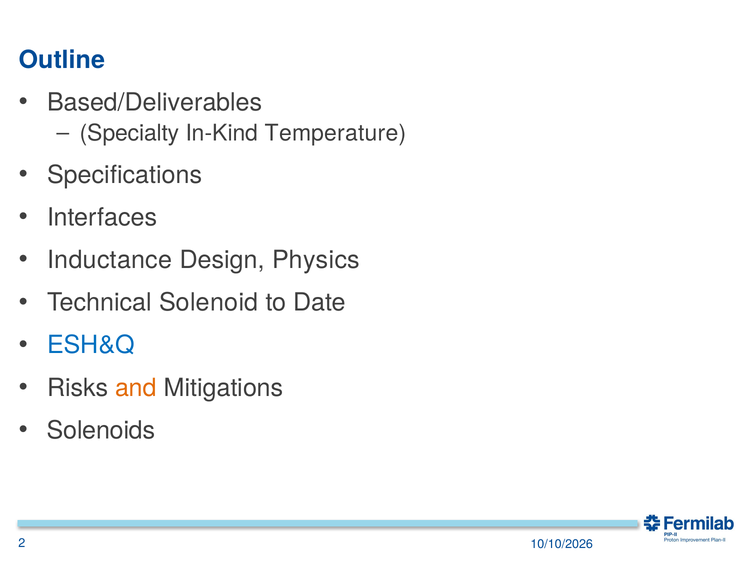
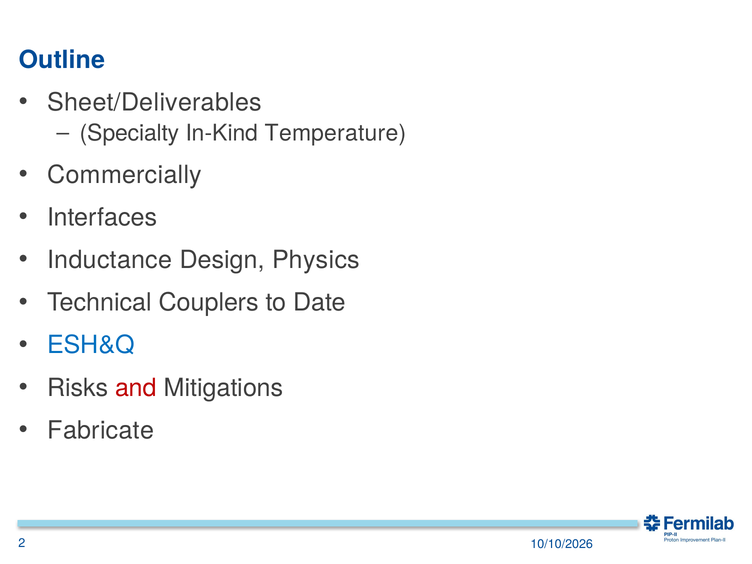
Based/Deliverables: Based/Deliverables -> Sheet/Deliverables
Specifications: Specifications -> Commercially
Solenoid: Solenoid -> Couplers
and colour: orange -> red
Solenoids: Solenoids -> Fabricate
